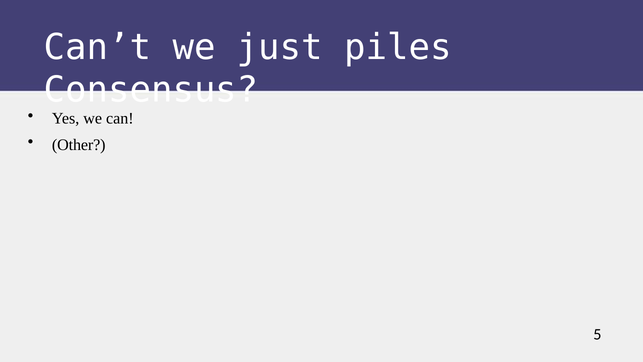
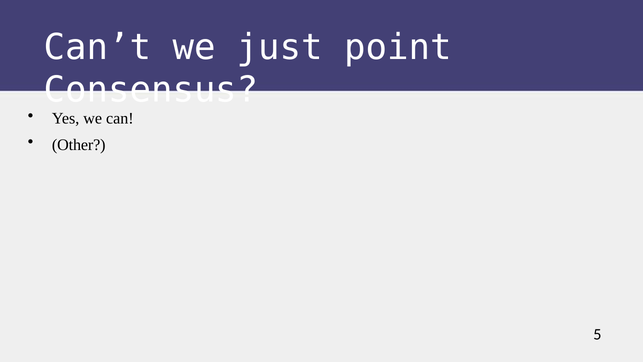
piles: piles -> point
